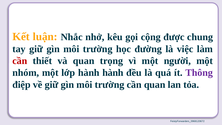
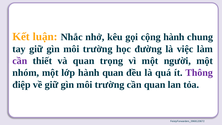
cộng được: được -> hành
cần at (20, 61) colour: red -> purple
hành hành: hành -> quan
